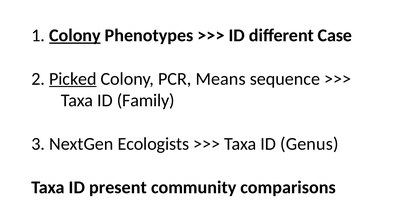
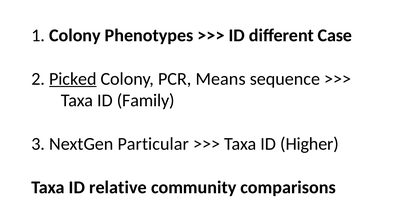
Colony at (75, 35) underline: present -> none
Ecologists: Ecologists -> Particular
Genus: Genus -> Higher
present: present -> relative
